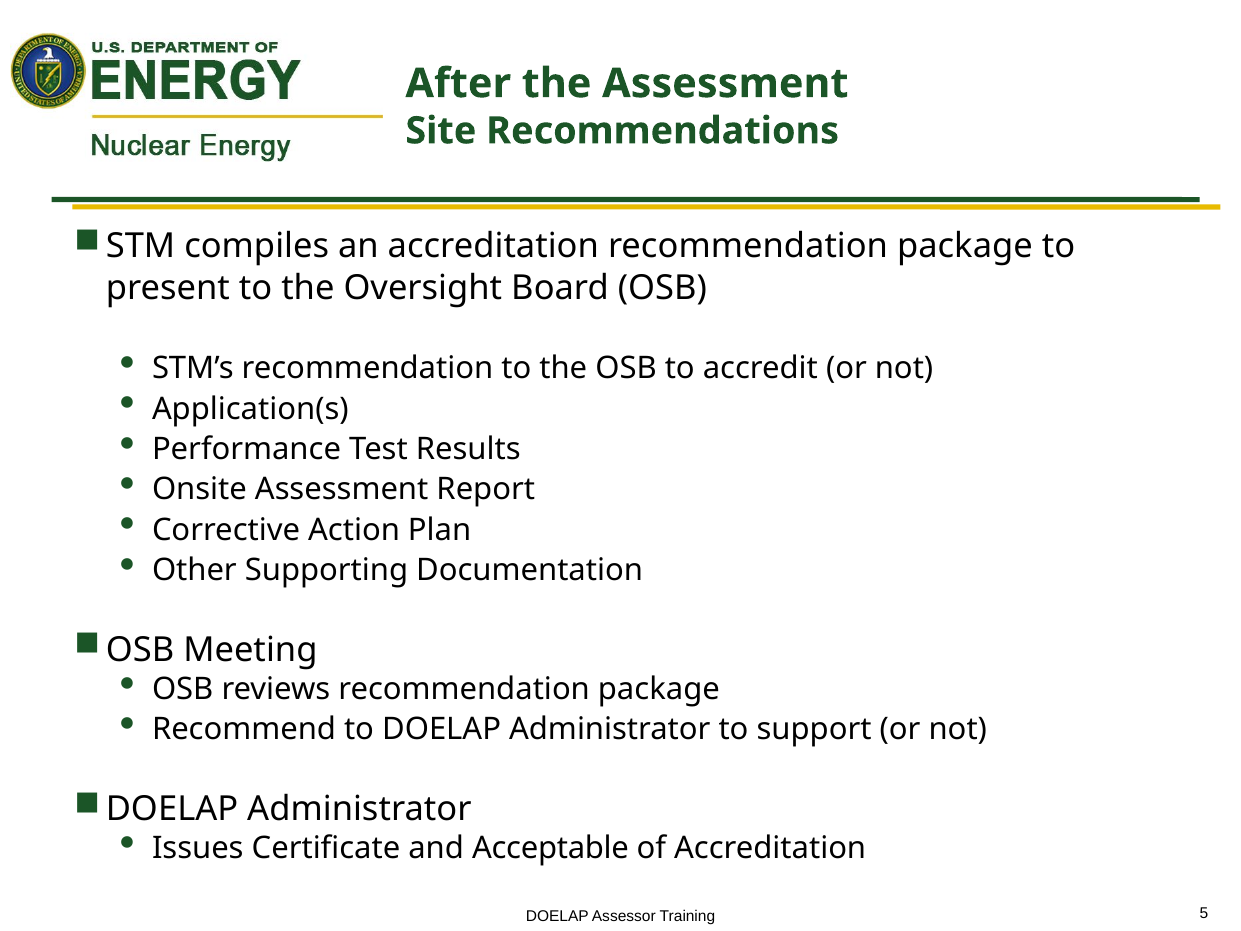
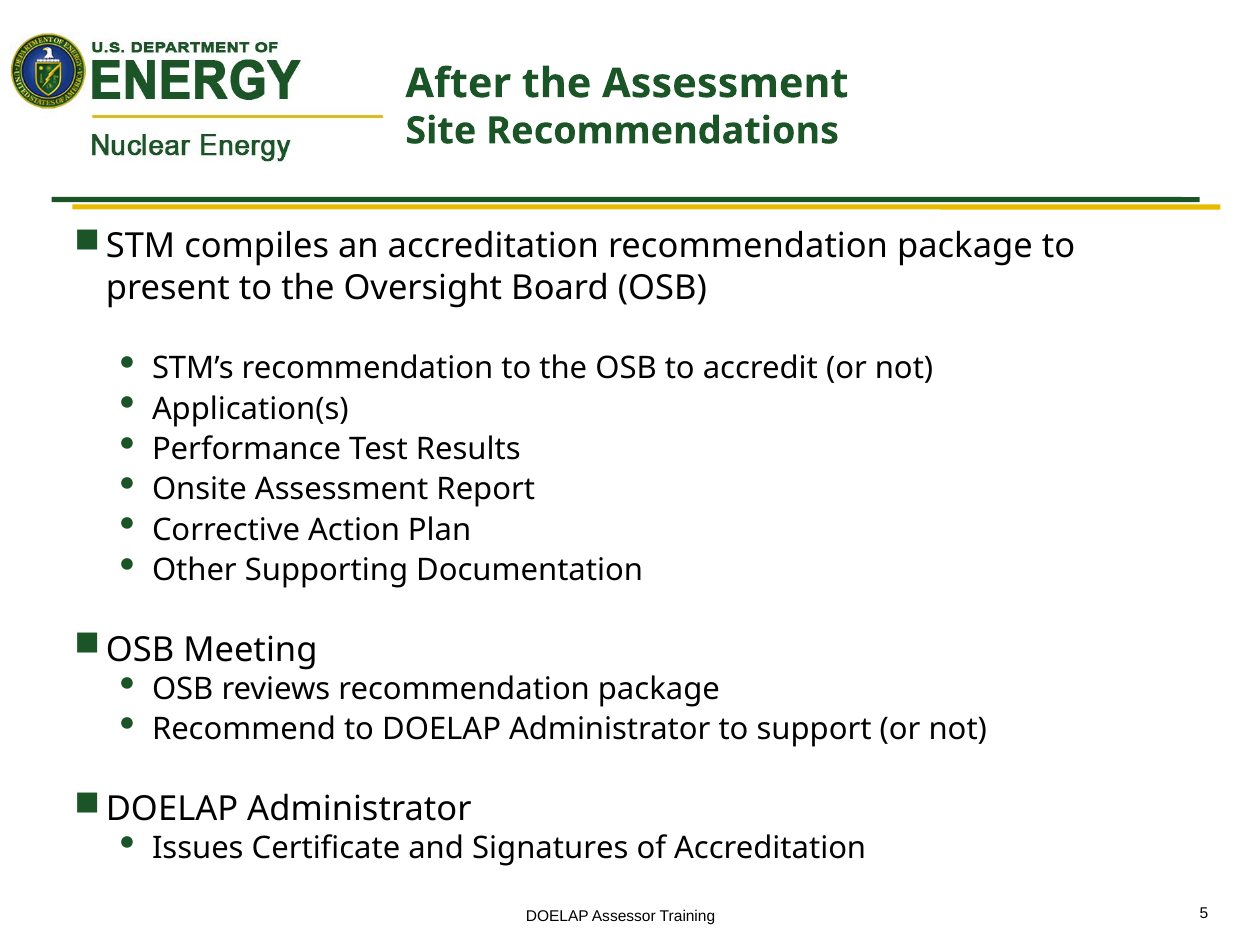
Acceptable: Acceptable -> Signatures
